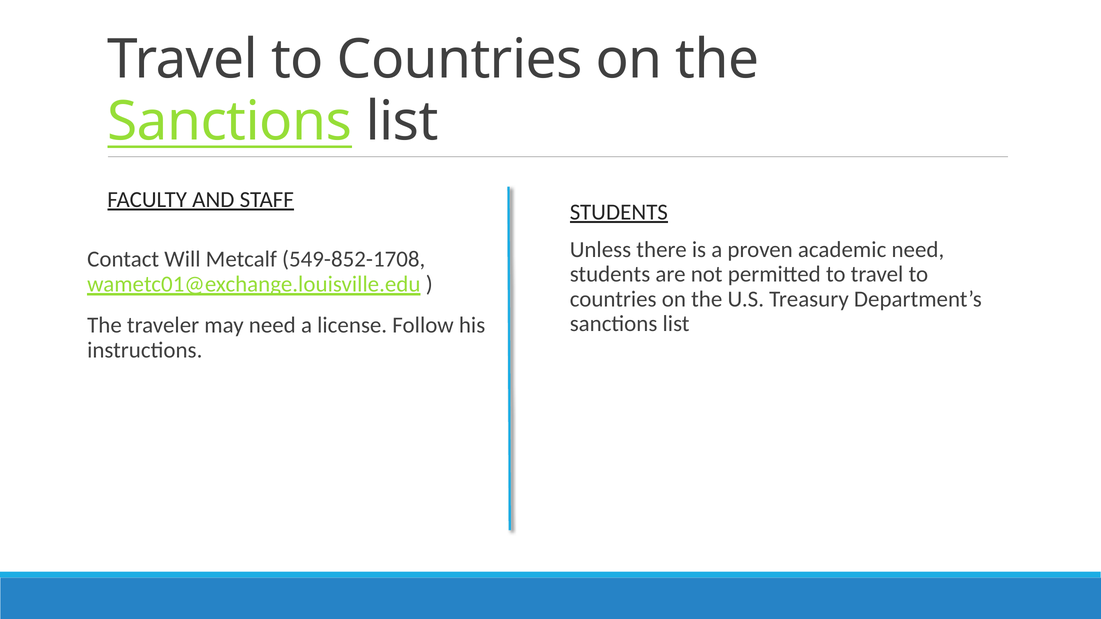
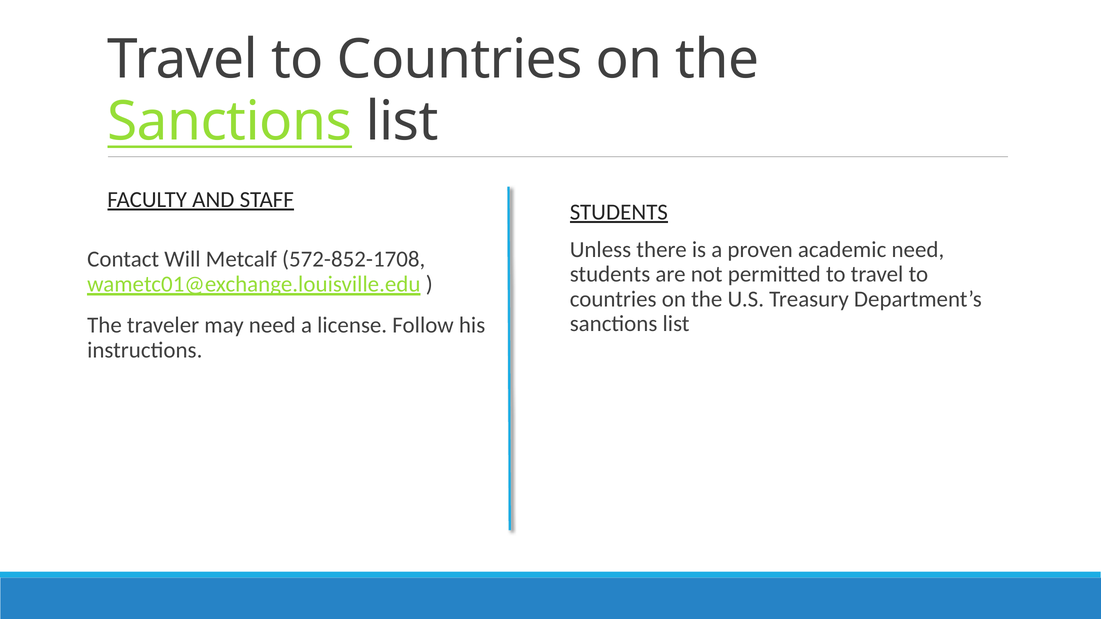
549-852-1708: 549-852-1708 -> 572-852-1708
